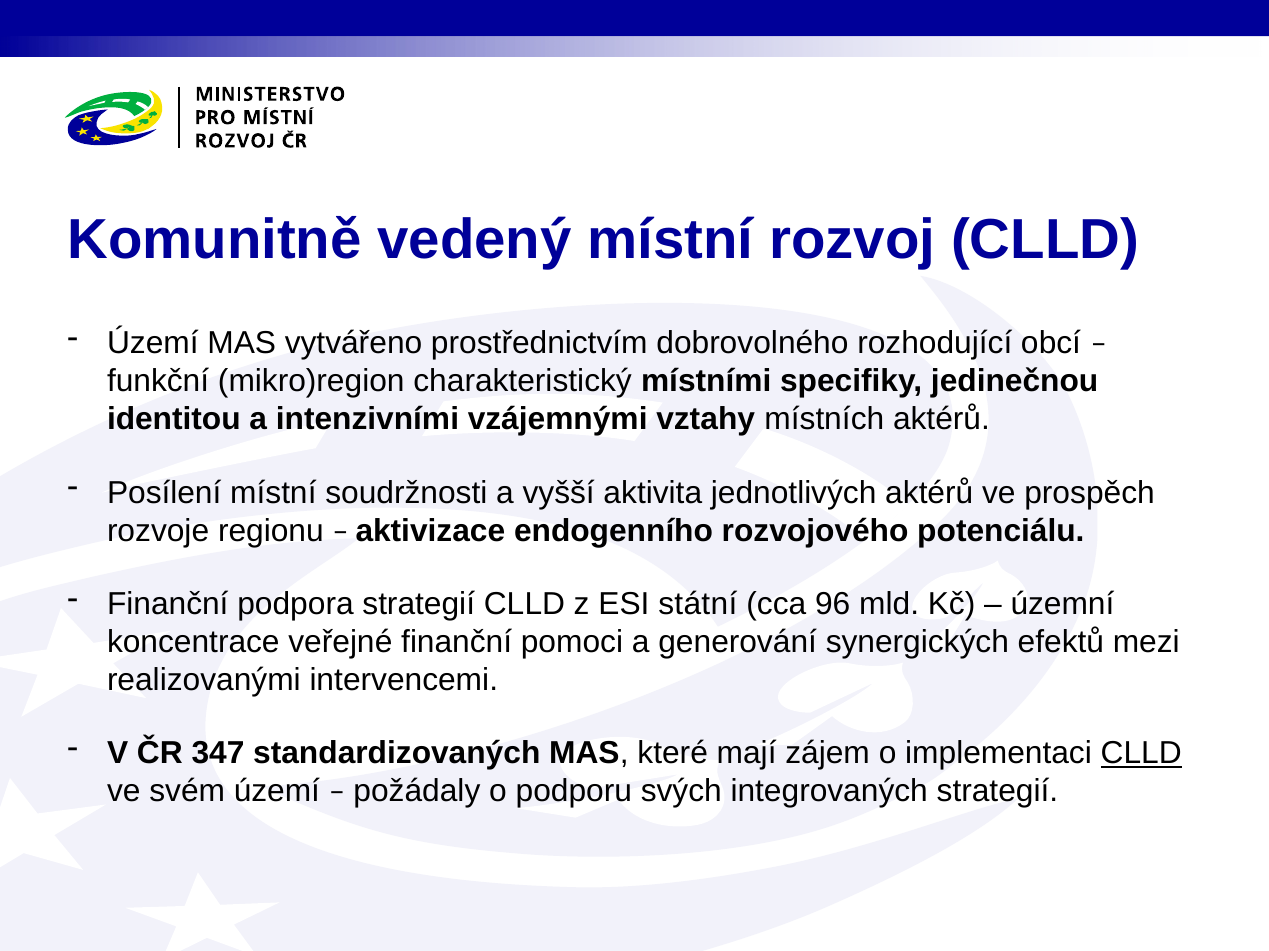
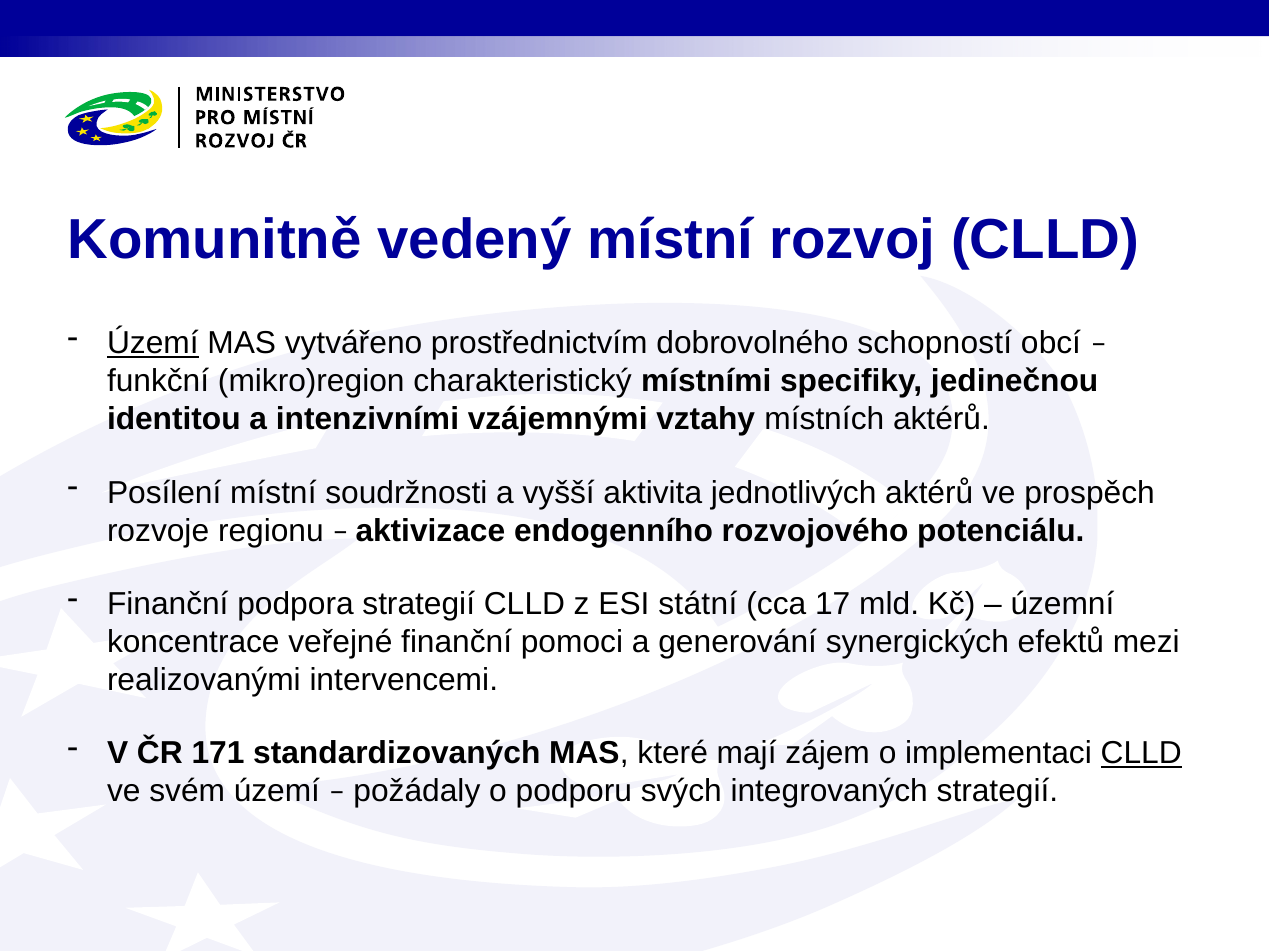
Území at (153, 344) underline: none -> present
rozhodující: rozhodující -> schopností
96: 96 -> 17
347: 347 -> 171
